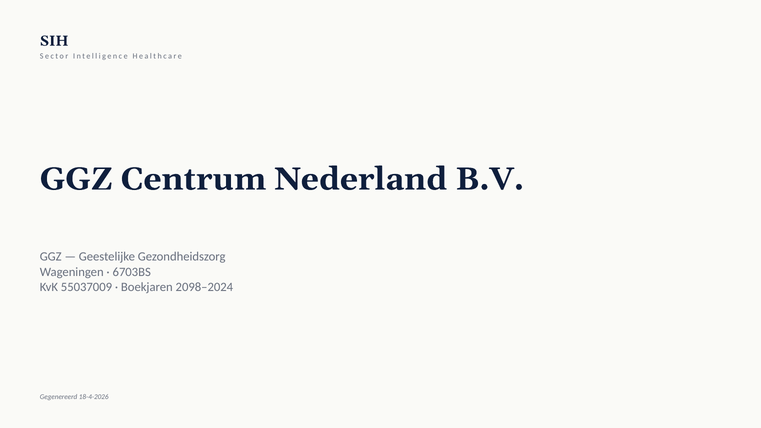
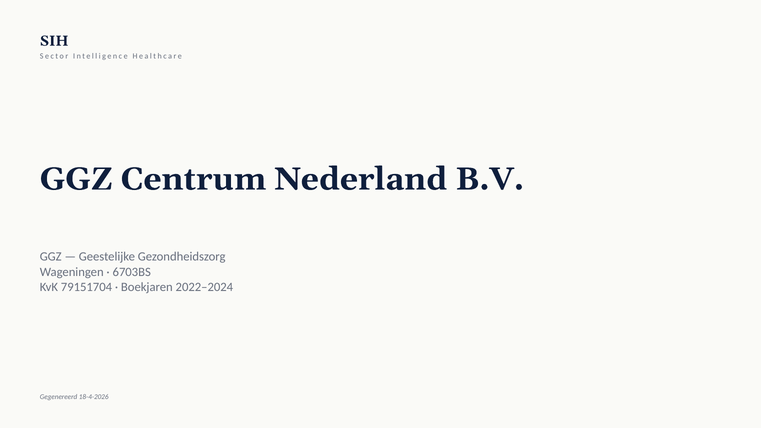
55037009: 55037009 -> 79151704
2098–2024: 2098–2024 -> 2022–2024
